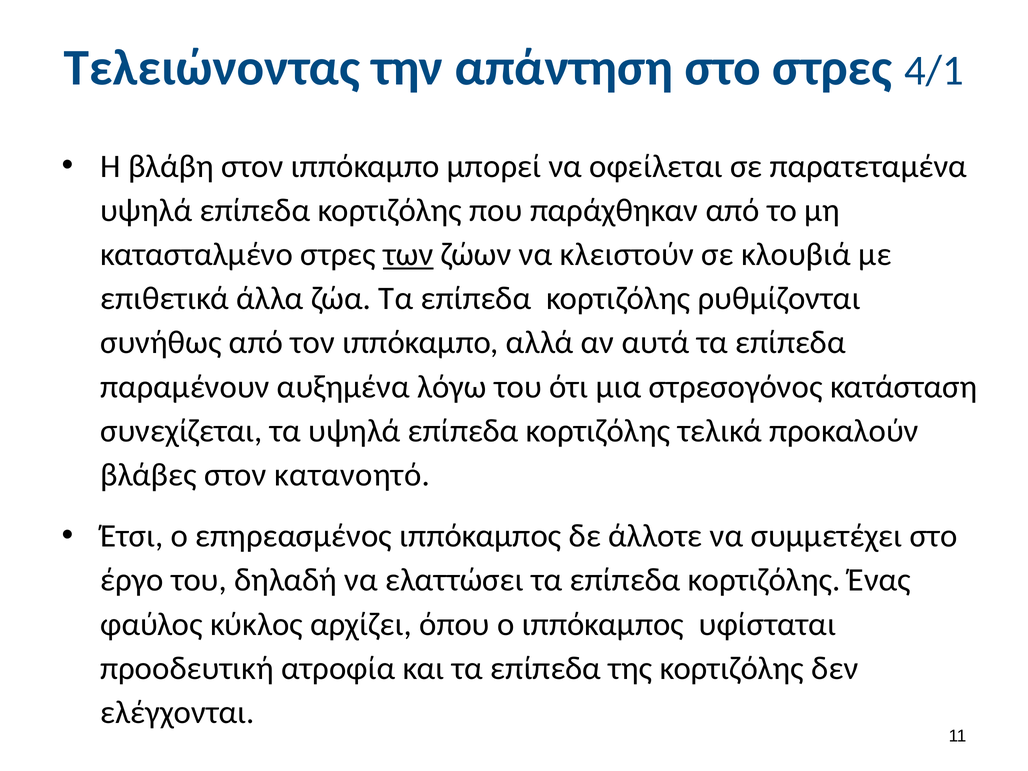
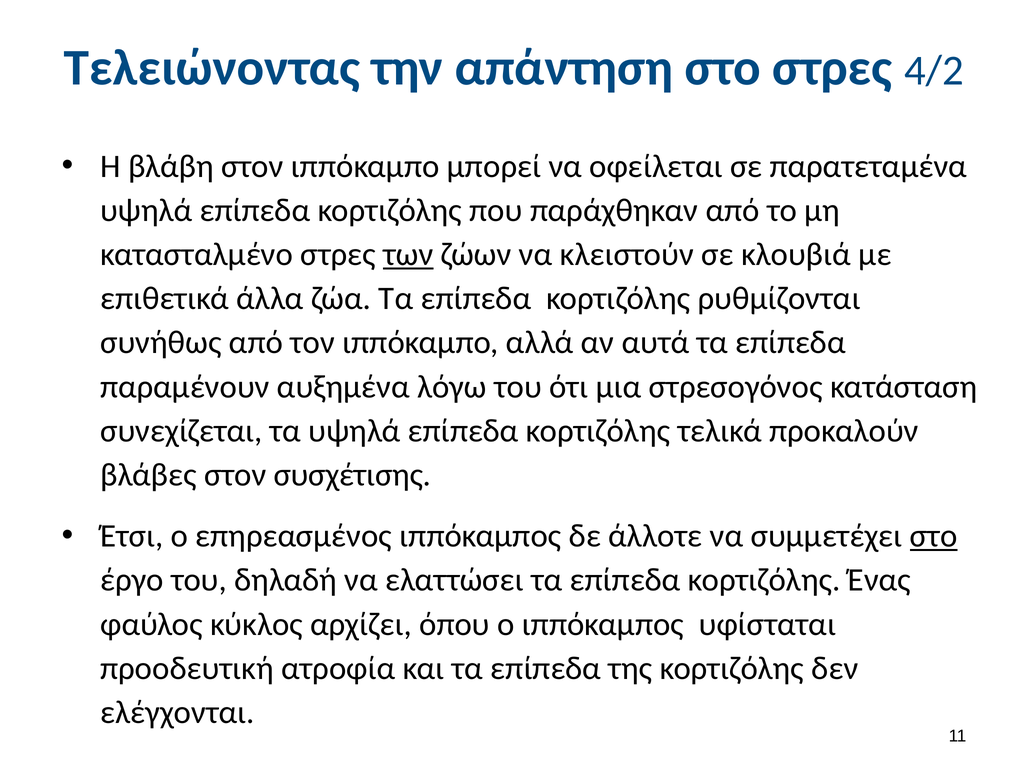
4/1: 4/1 -> 4/2
κατανοητό: κατανοητό -> συσχέτισης
στο at (934, 536) underline: none -> present
